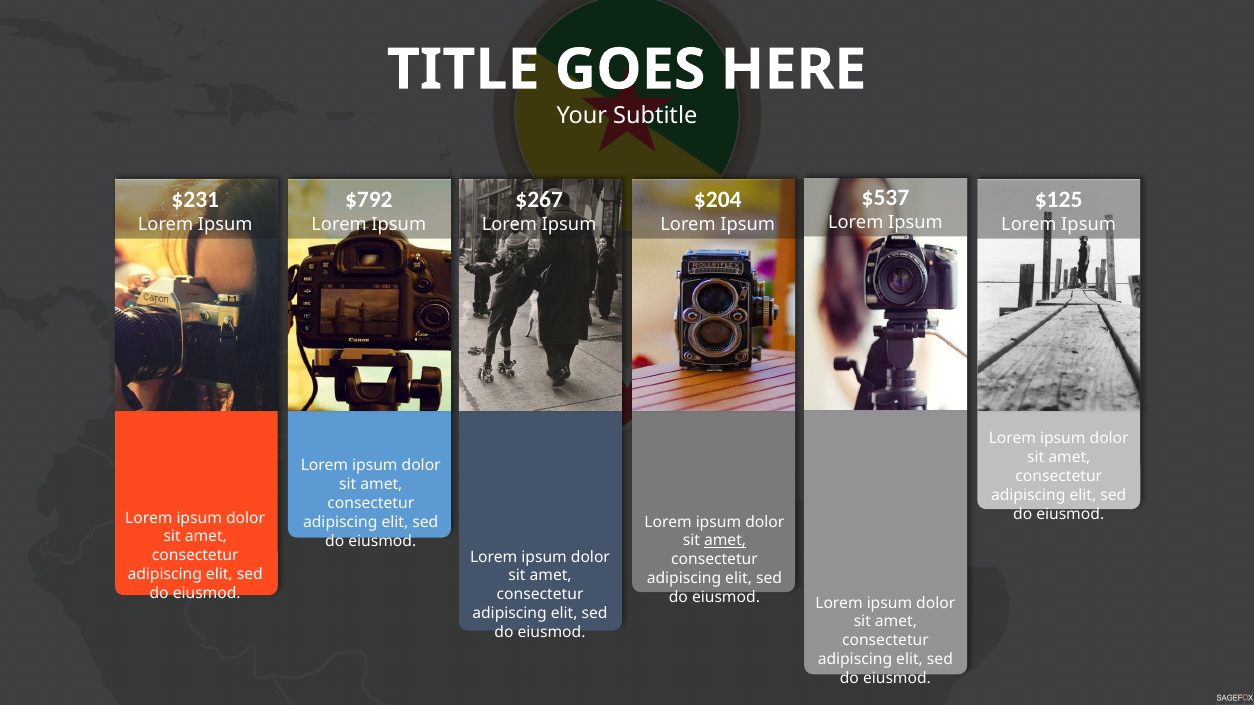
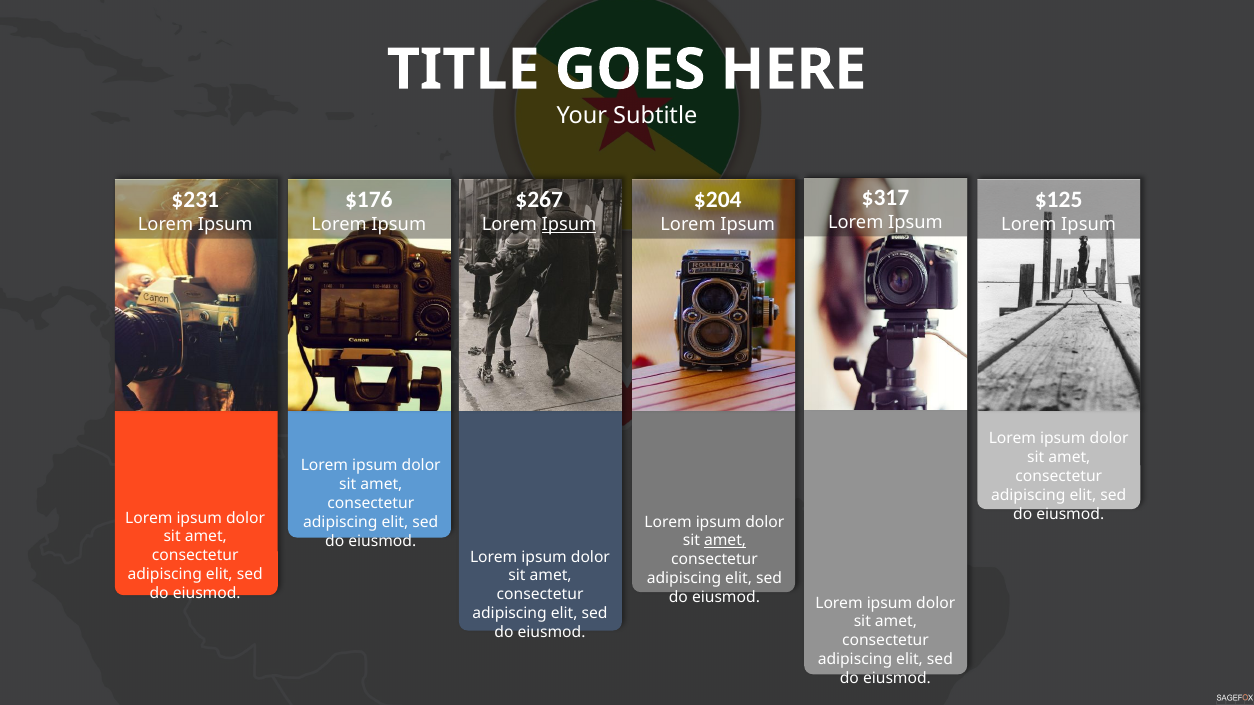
$537: $537 -> $317
$792: $792 -> $176
Ipsum at (569, 224) underline: none -> present
